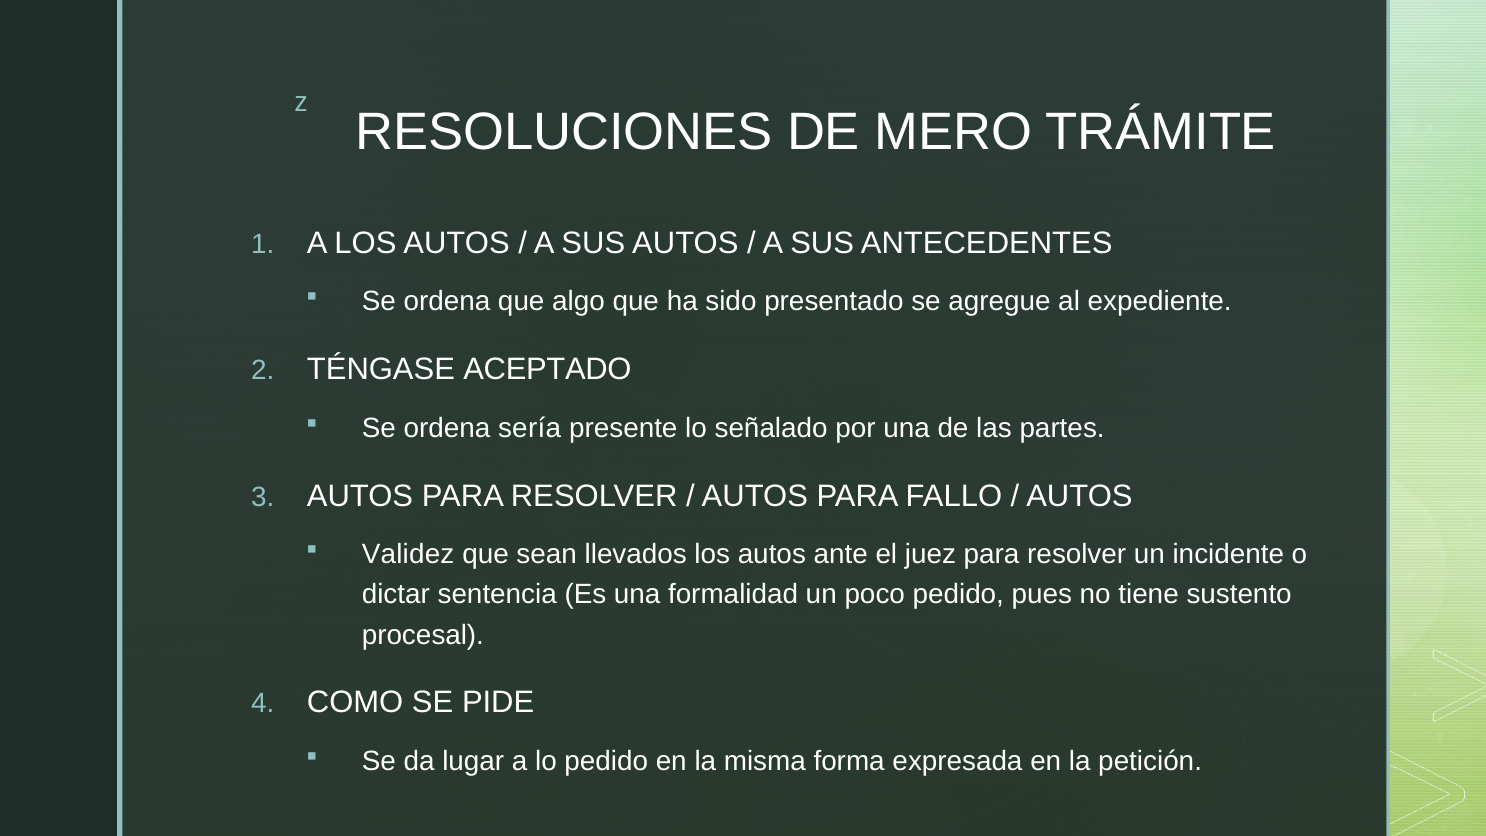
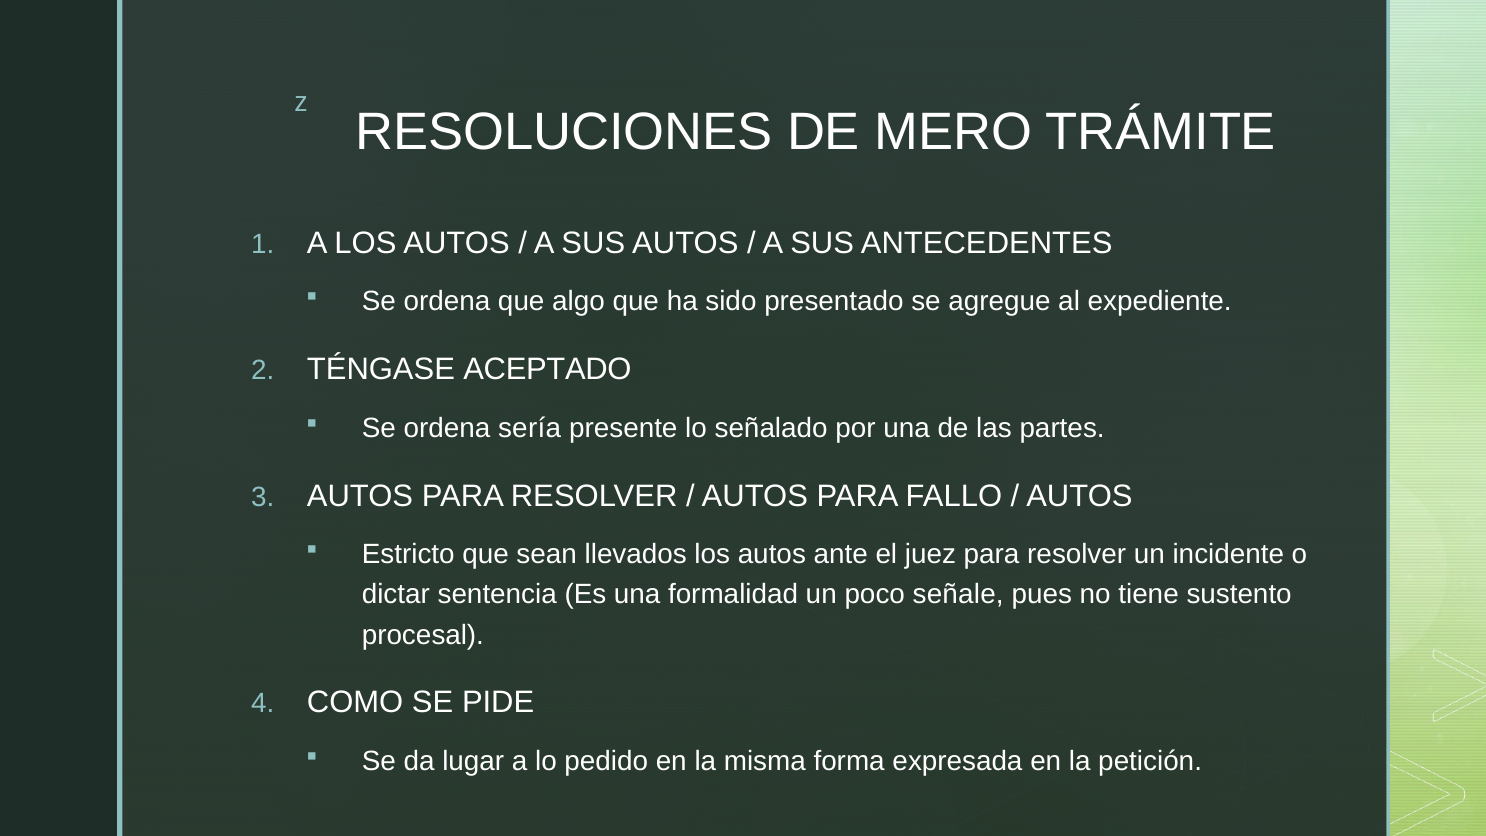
Validez: Validez -> Estricto
poco pedido: pedido -> señale
